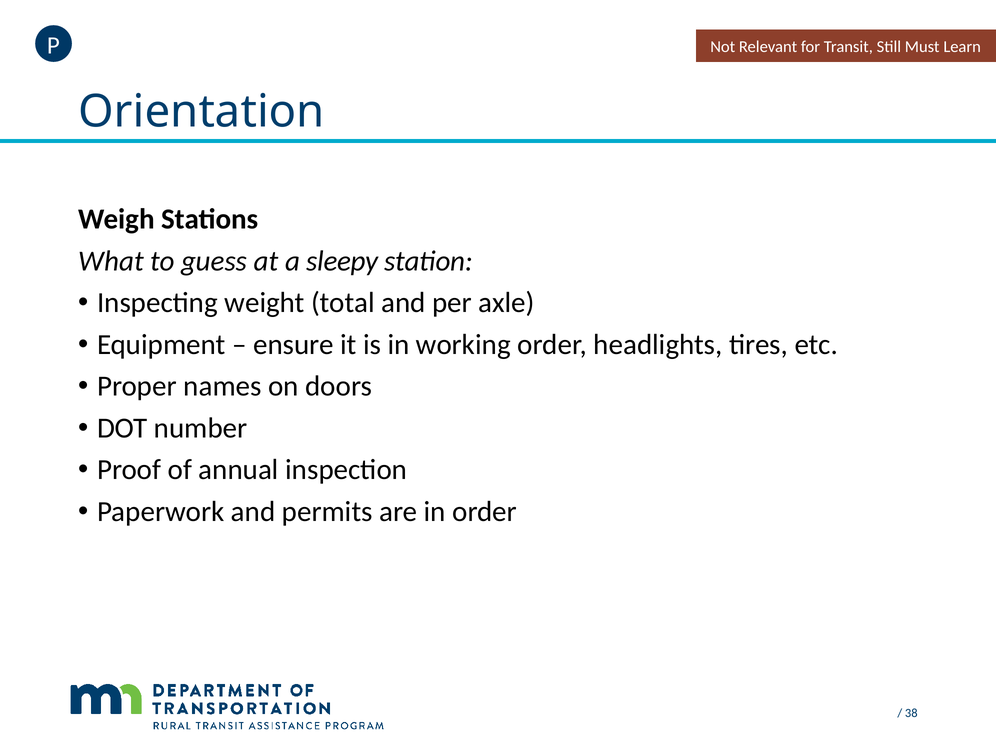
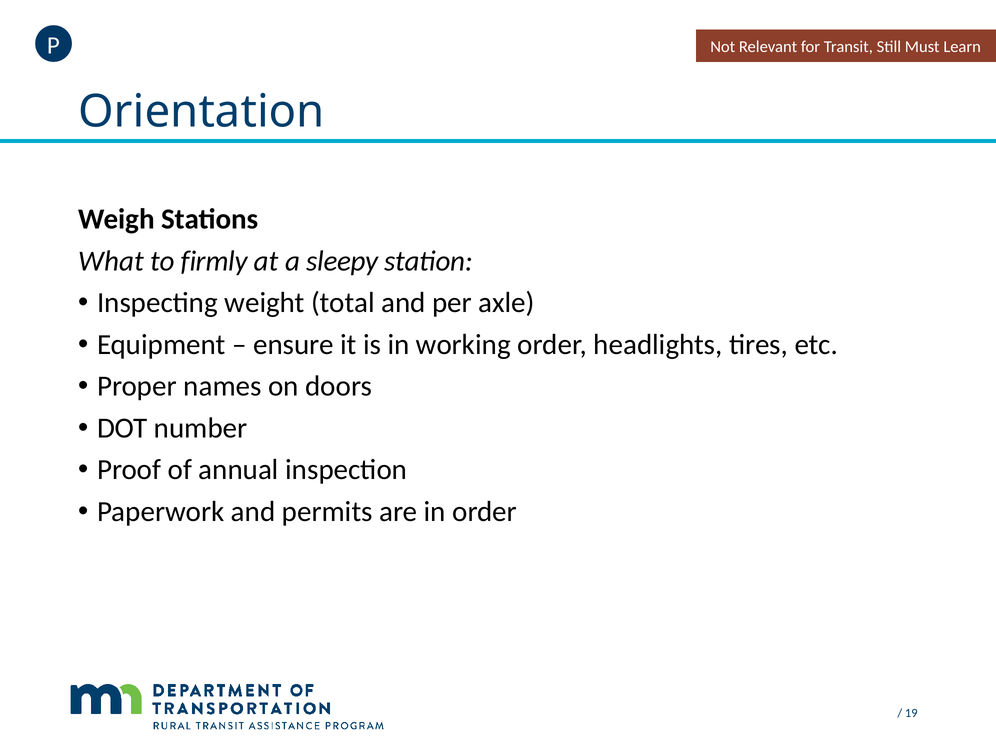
guess: guess -> firmly
38: 38 -> 19
